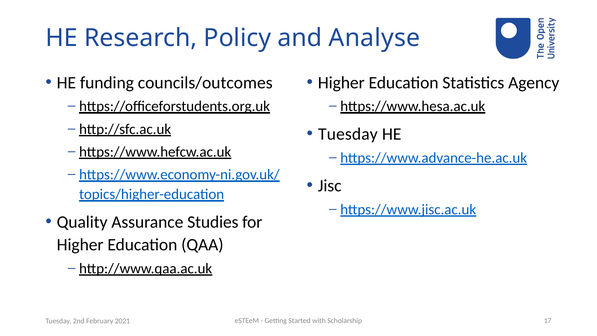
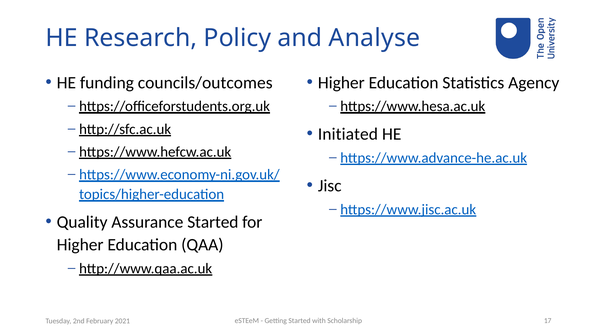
Tuesday at (348, 134): Tuesday -> Initiated
Assurance Studies: Studies -> Started
